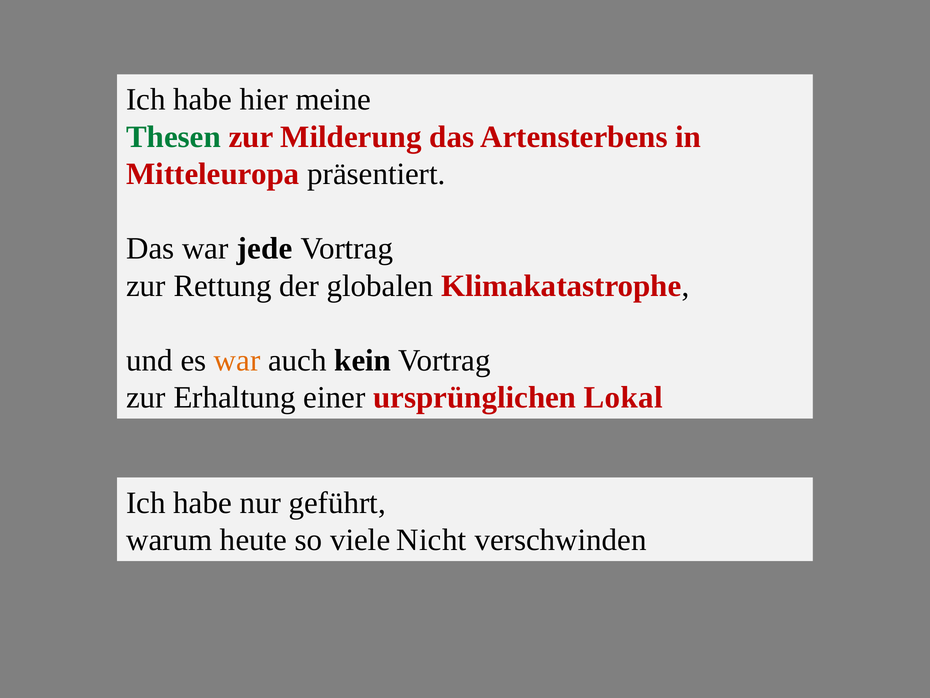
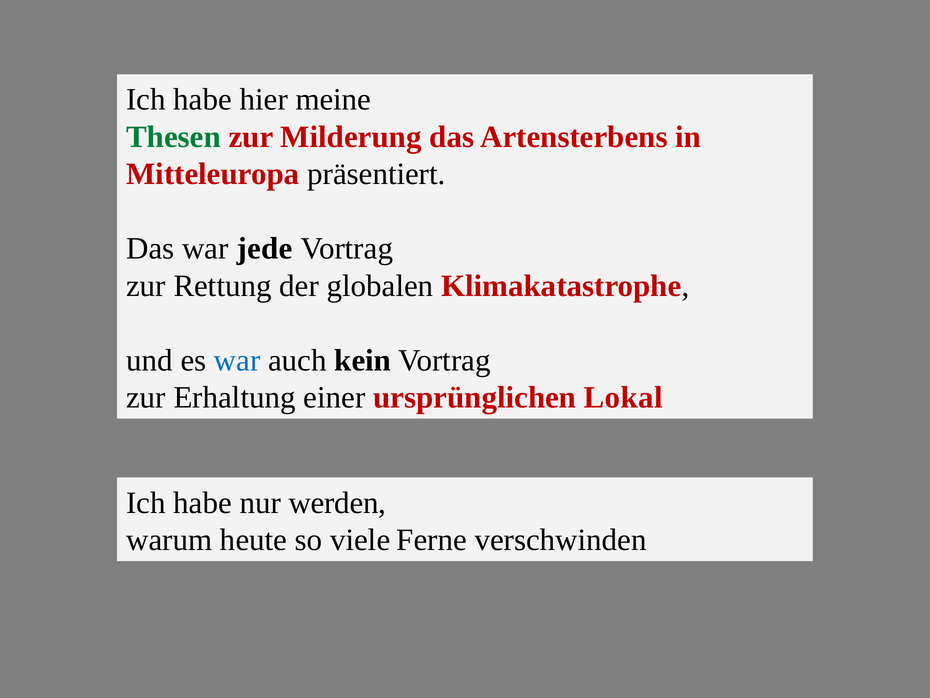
war at (237, 360) colour: orange -> blue
geführt: geführt -> werden
Nicht: Nicht -> Ferne
